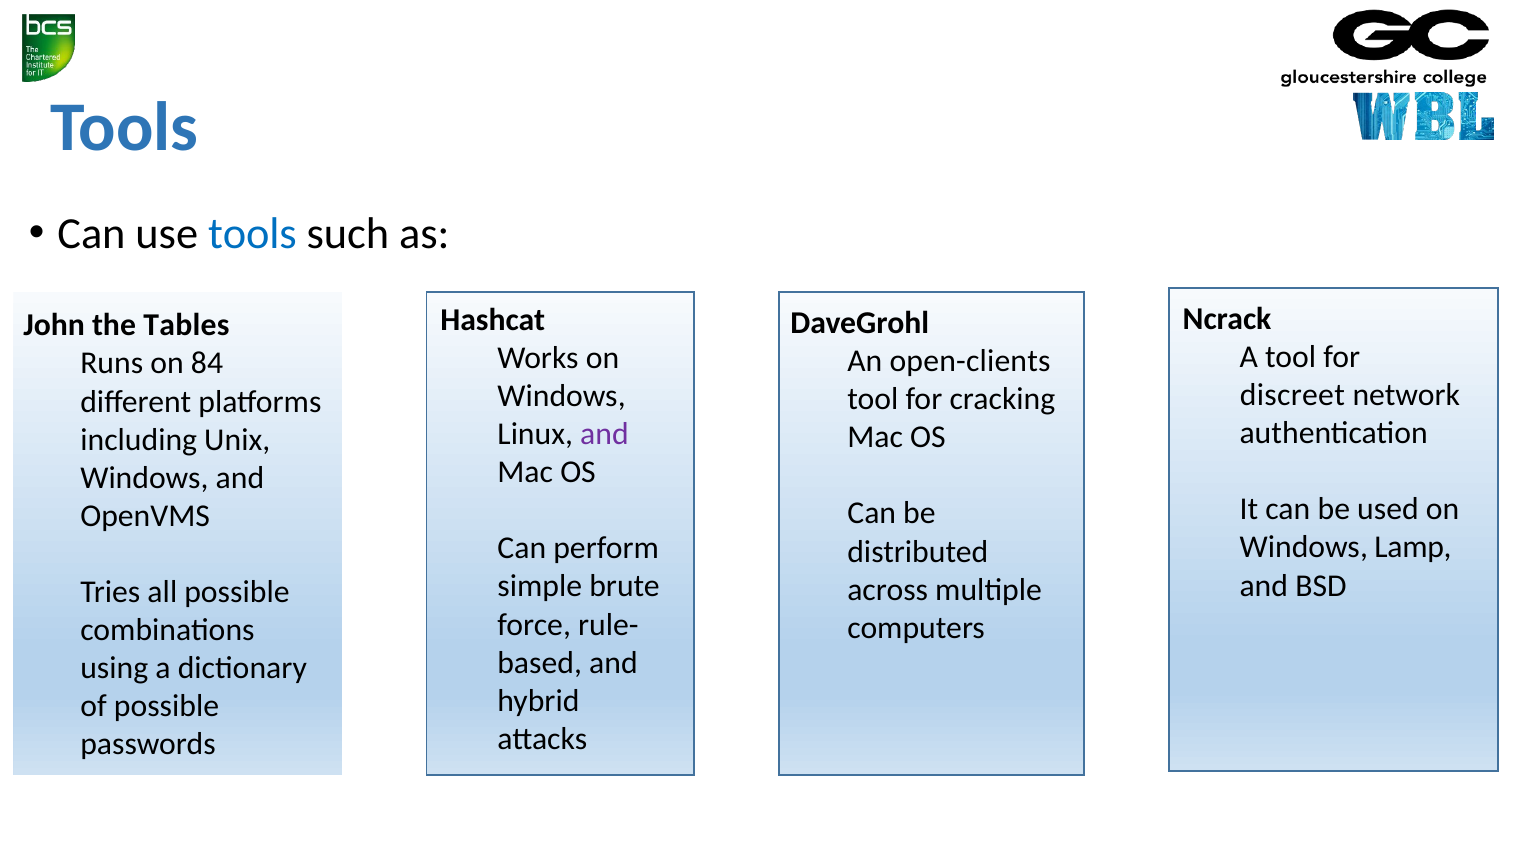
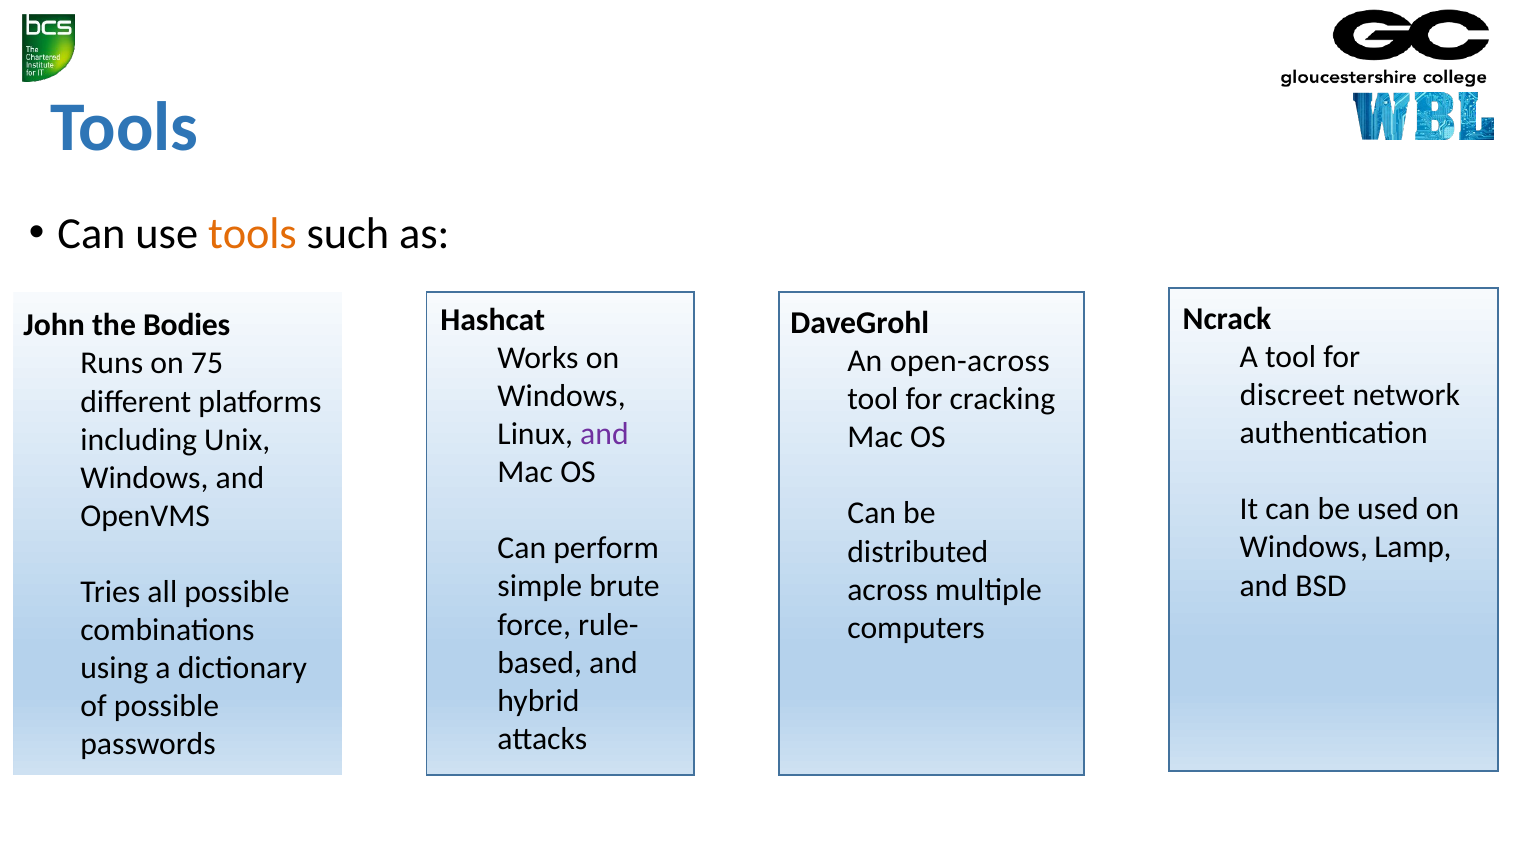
tools at (252, 233) colour: blue -> orange
Tables: Tables -> Bodies
open-clients: open-clients -> open-across
84: 84 -> 75
